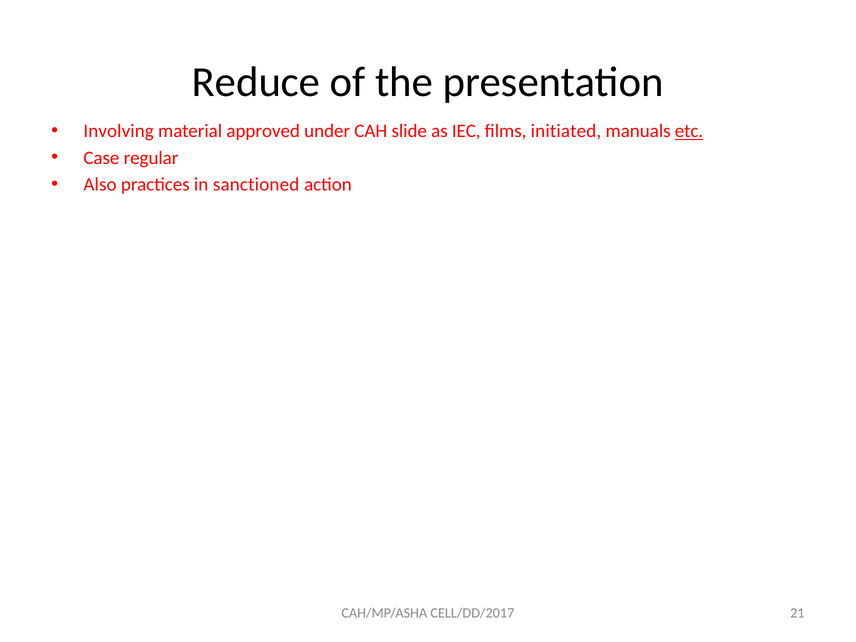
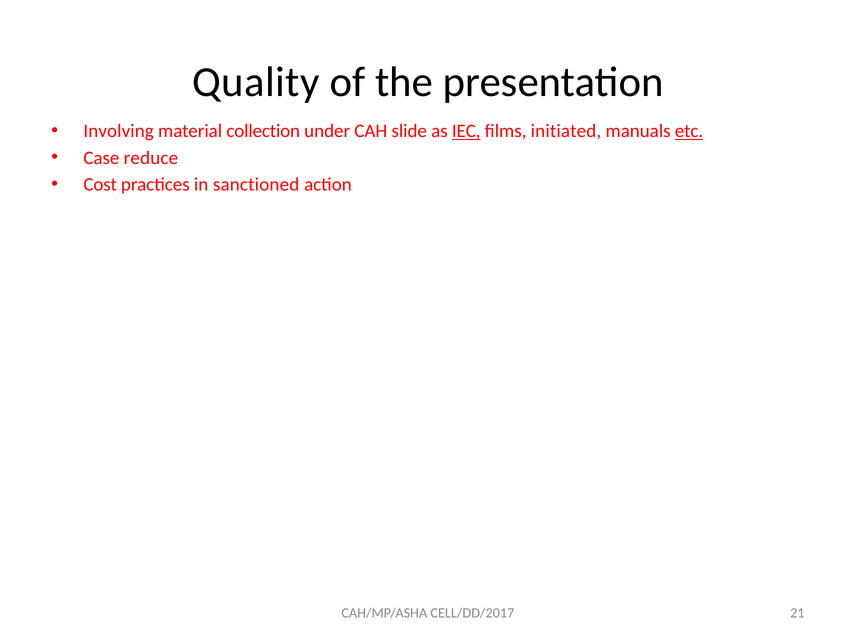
Reduce: Reduce -> Quality
approved: approved -> collection
IEC underline: none -> present
regular: regular -> reduce
Also: Also -> Cost
